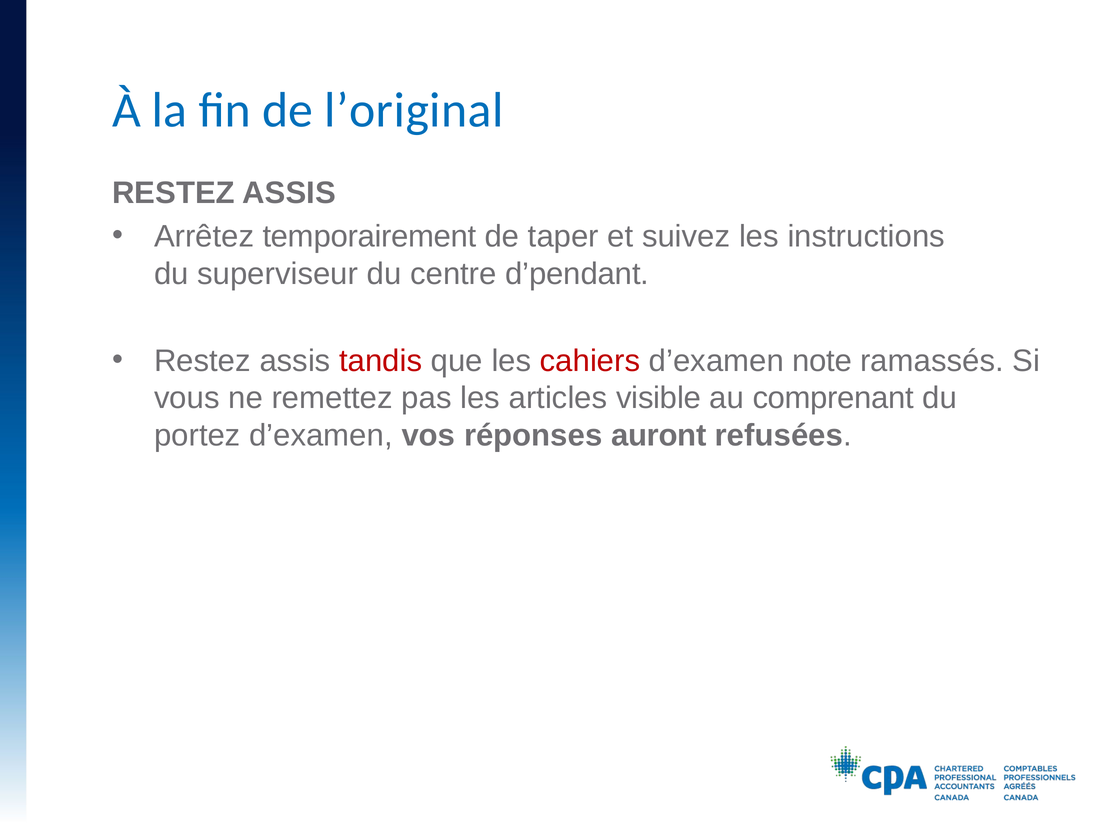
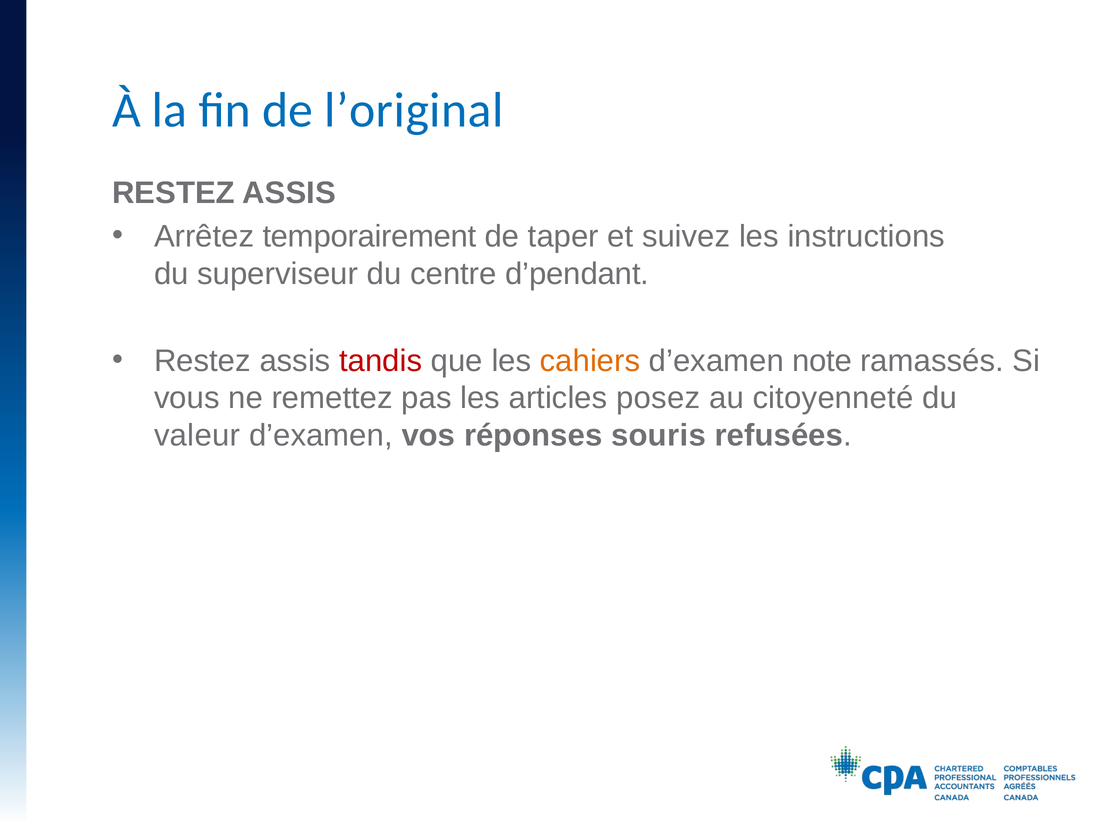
cahiers colour: red -> orange
visible: visible -> posez
comprenant: comprenant -> citoyenneté
portez: portez -> valeur
auront: auront -> souris
